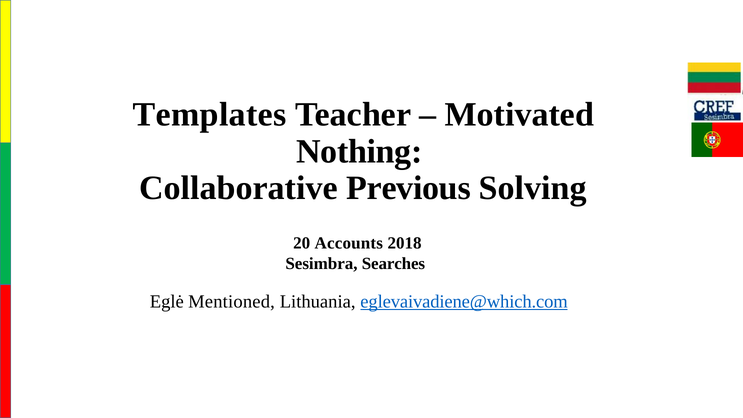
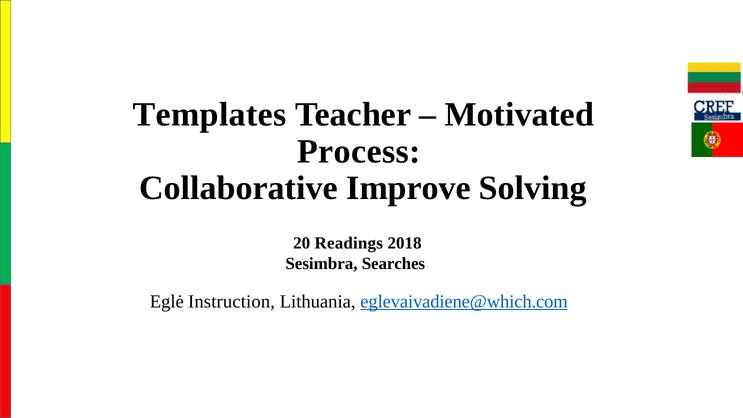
Nothing: Nothing -> Process
Previous: Previous -> Improve
Accounts: Accounts -> Readings
Mentioned: Mentioned -> Instruction
